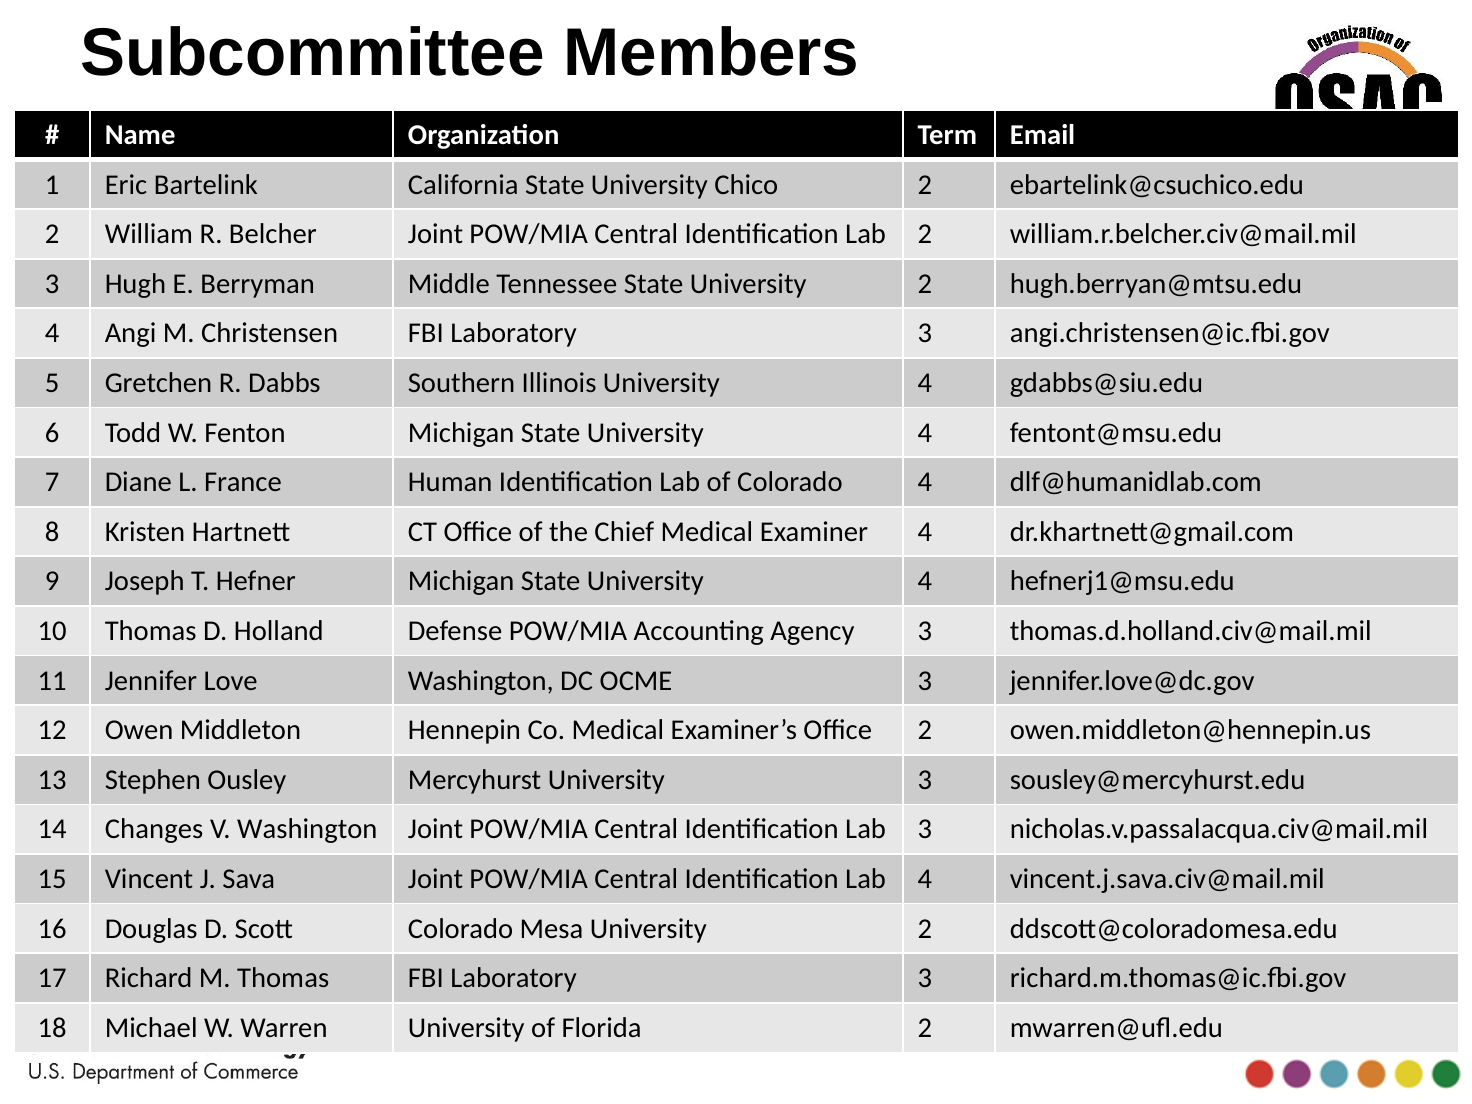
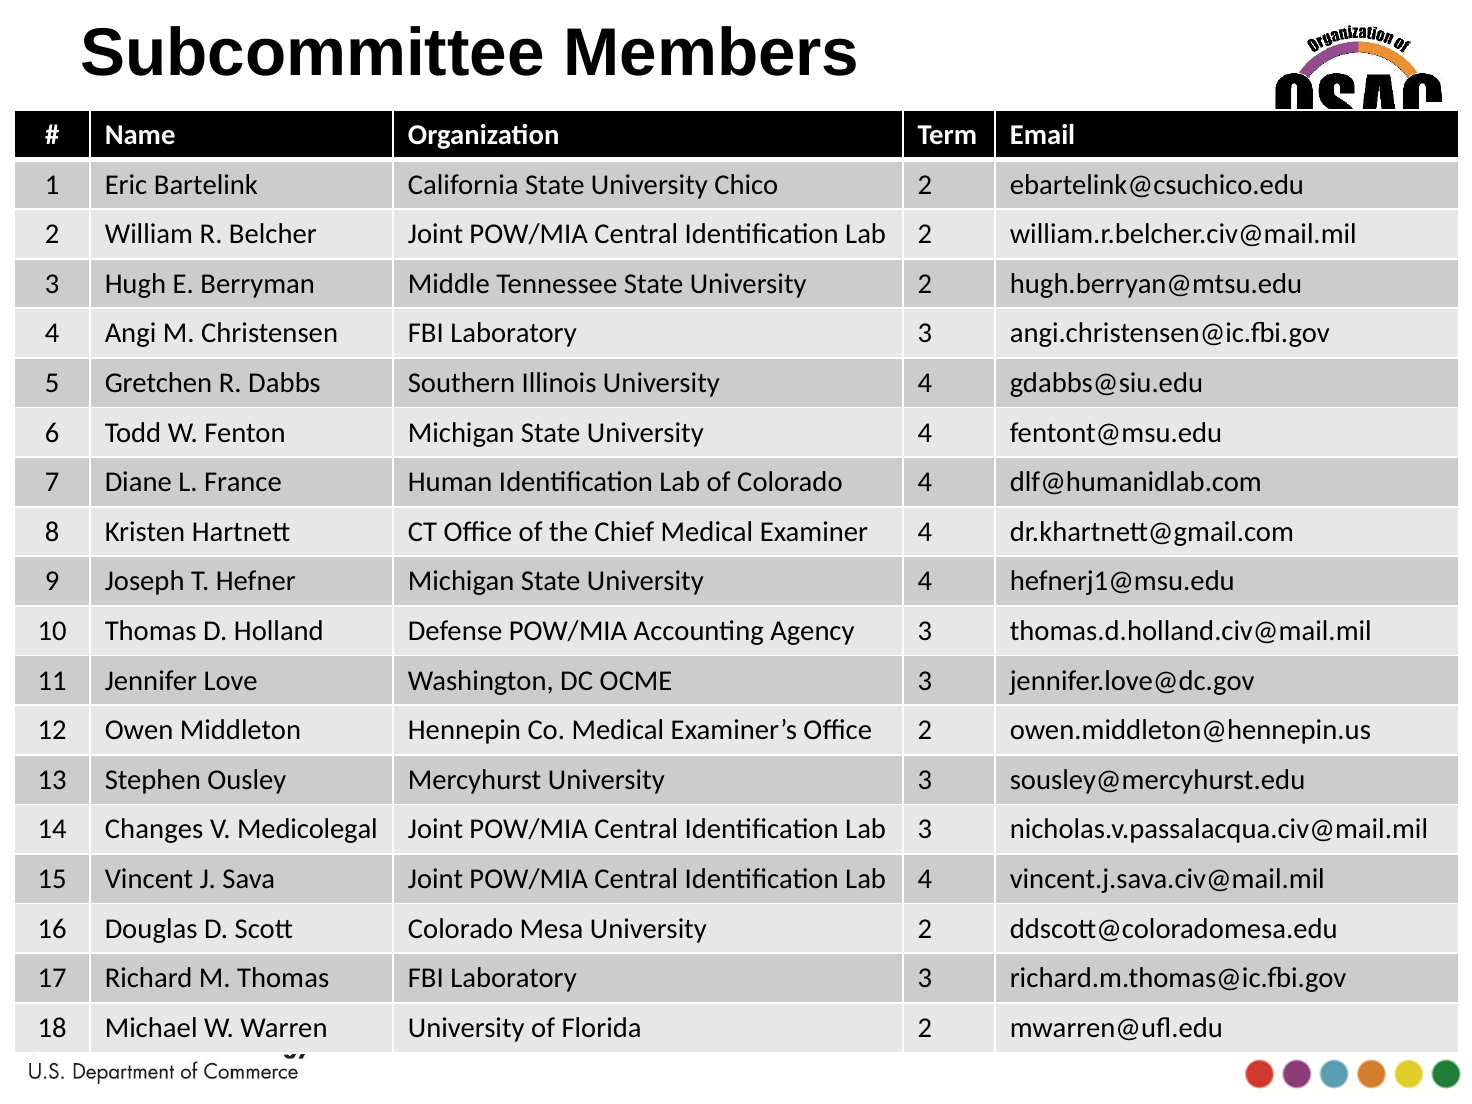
V Washington: Washington -> Medicolegal
